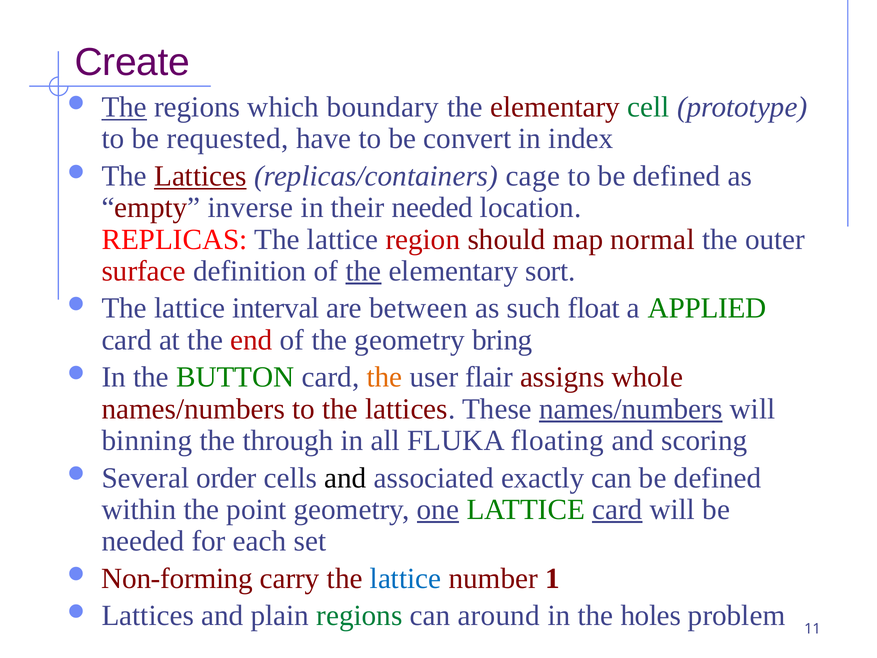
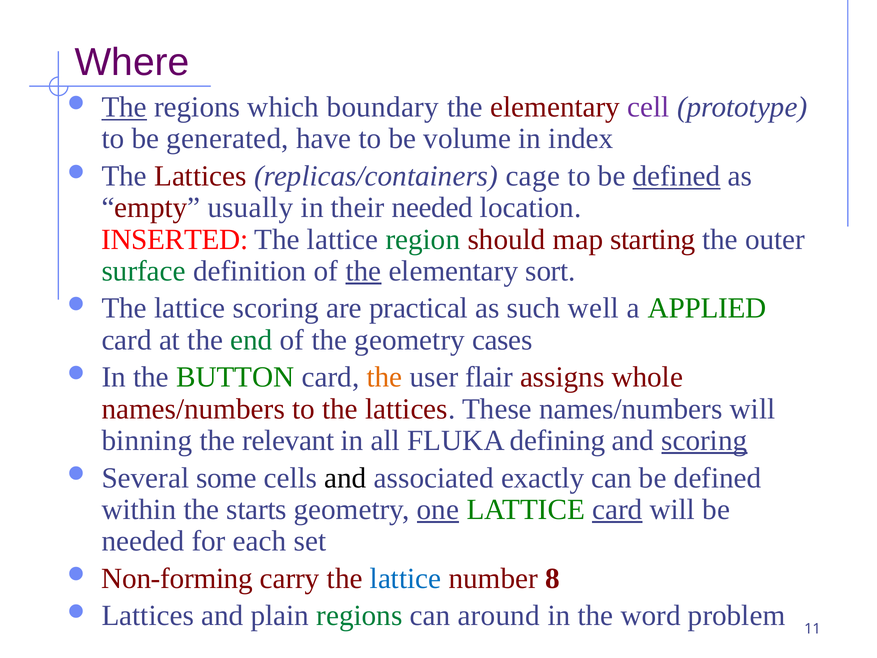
Create: Create -> Where
cell colour: green -> purple
requested: requested -> generated
convert: convert -> volume
Lattices at (200, 176) underline: present -> none
defined at (676, 176) underline: none -> present
inverse: inverse -> usually
REPLICAS: REPLICAS -> INSERTED
region colour: red -> green
normal: normal -> starting
surface colour: red -> green
lattice interval: interval -> scoring
between: between -> practical
float: float -> well
end colour: red -> green
bring: bring -> cases
names/numbers at (631, 409) underline: present -> none
through: through -> relevant
floating: floating -> defining
scoring at (704, 440) underline: none -> present
order: order -> some
point: point -> starts
1: 1 -> 8
holes: holes -> word
